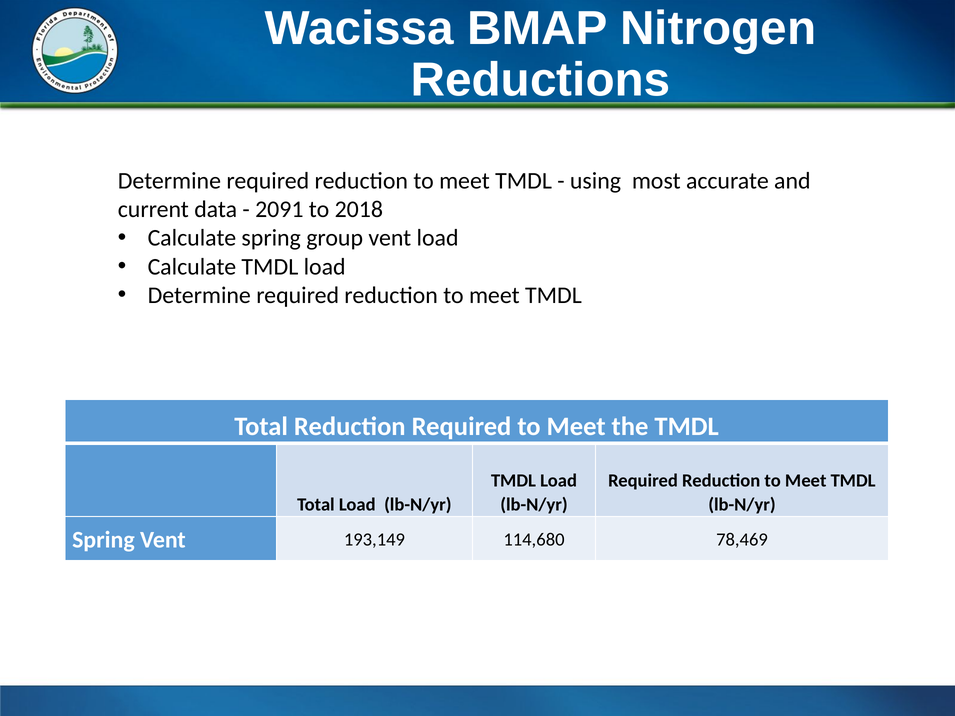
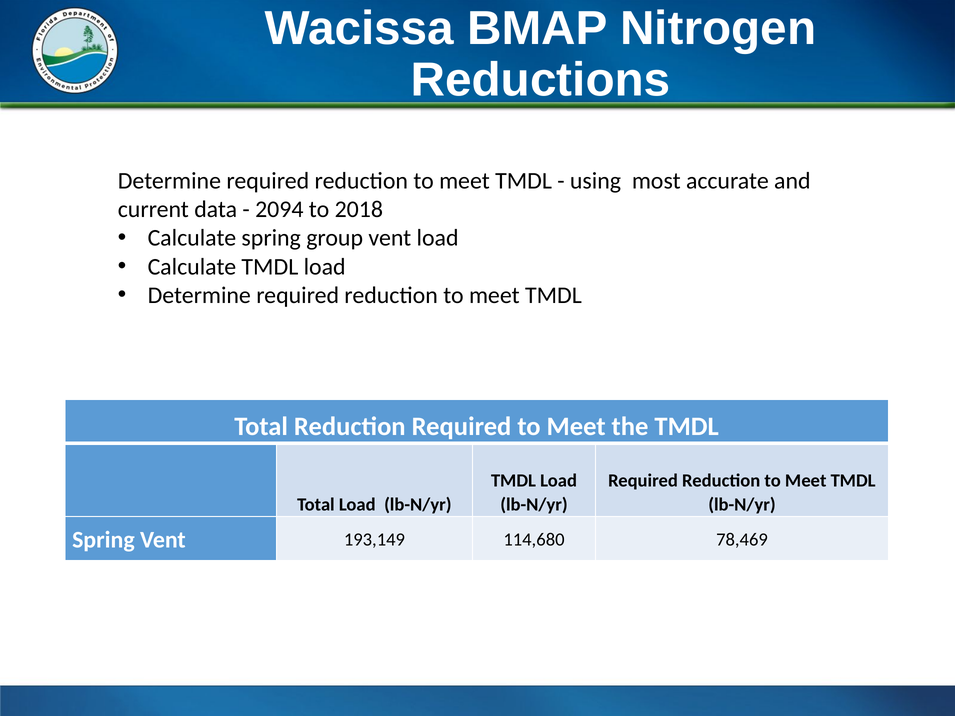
2091: 2091 -> 2094
